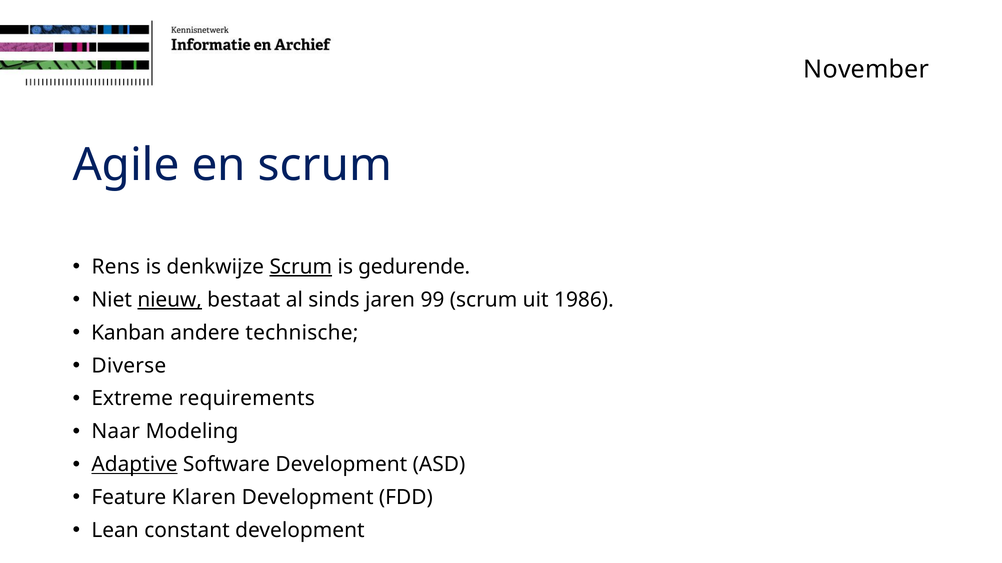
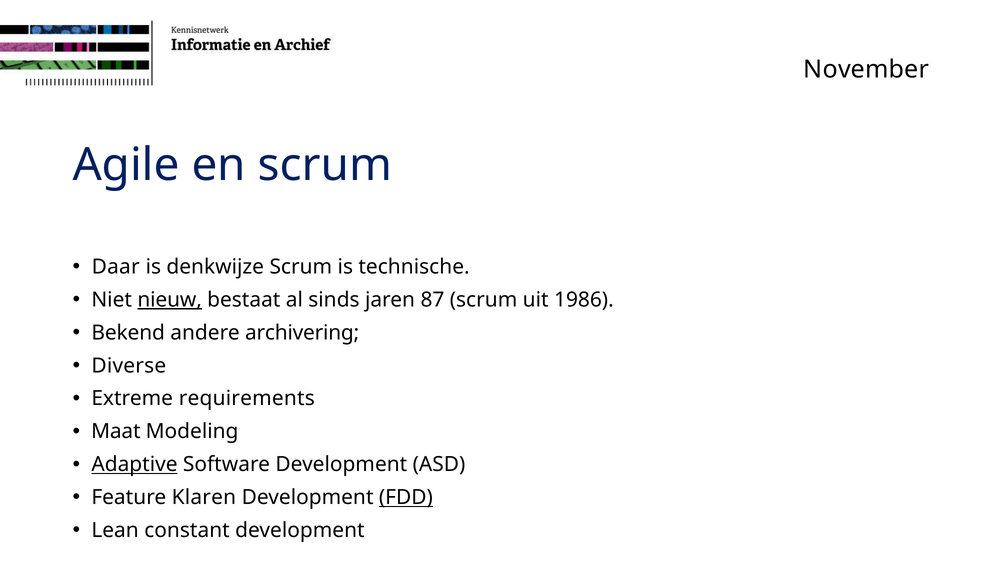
Rens: Rens -> Daar
Scrum at (301, 267) underline: present -> none
gedurende: gedurende -> technische
99: 99 -> 87
Kanban: Kanban -> Bekend
technische: technische -> archivering
Naar: Naar -> Maat
FDD underline: none -> present
